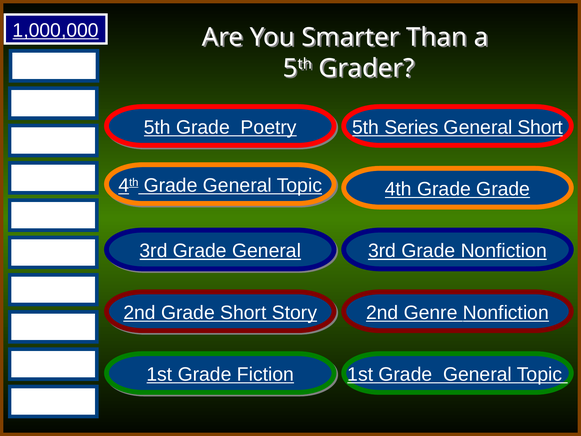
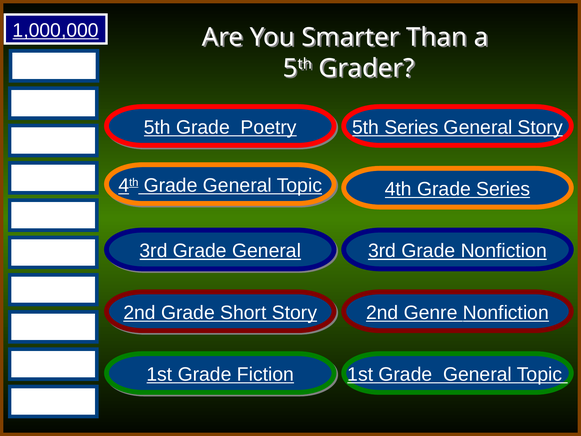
General Short: Short -> Story
Grade Grade: Grade -> Series
